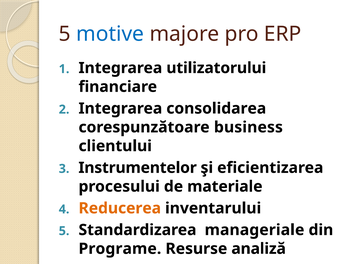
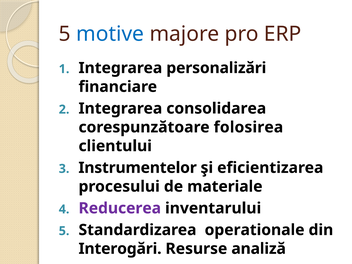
utilizatorului: utilizatorului -> personalizări
business: business -> folosirea
Reducerea colour: orange -> purple
manageriale: manageriale -> operationale
Programe: Programe -> Interogări
